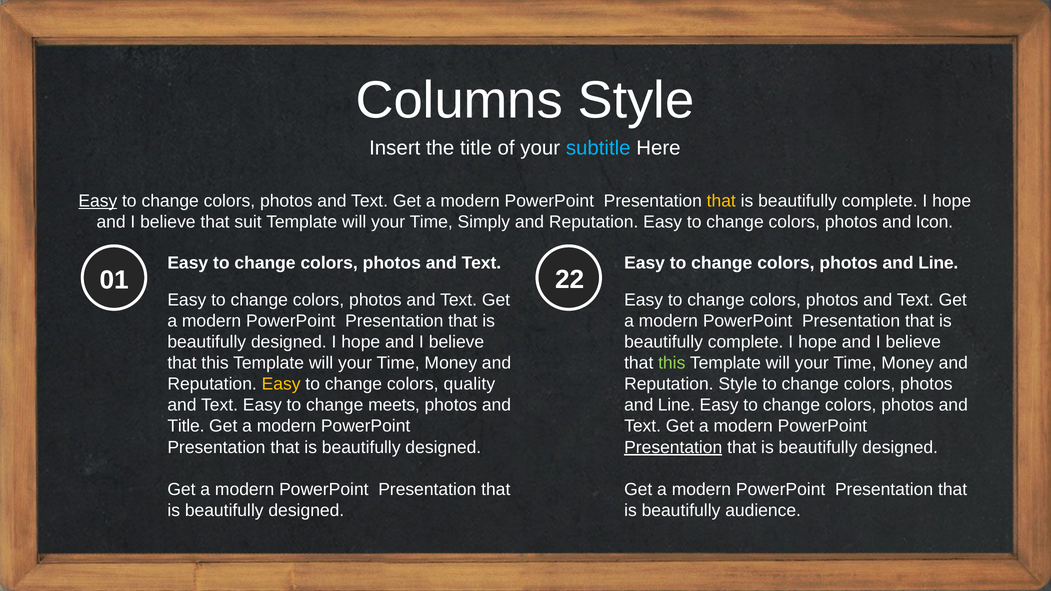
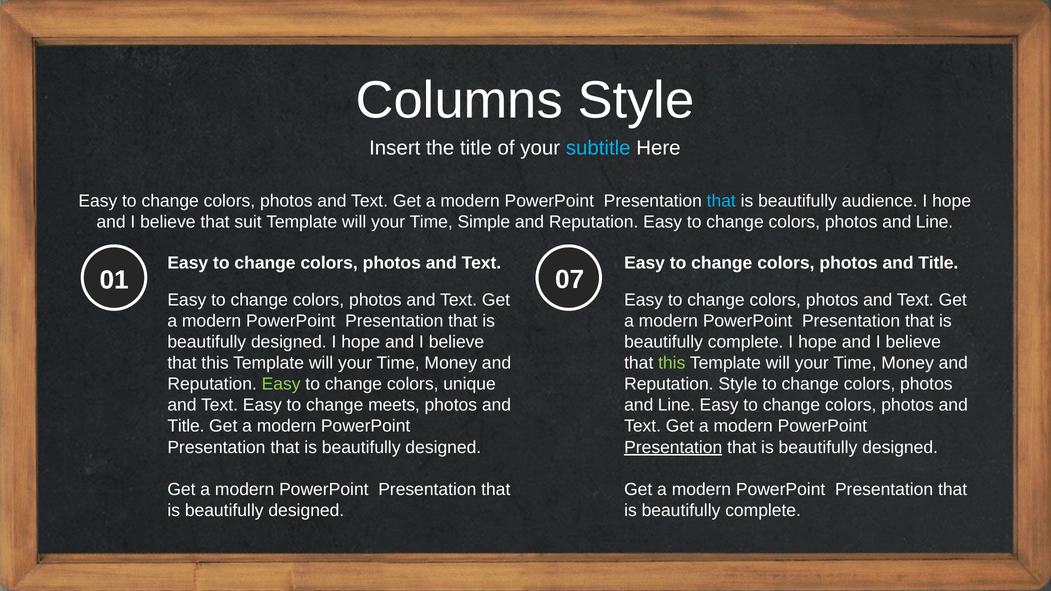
Easy at (98, 201) underline: present -> none
that at (721, 201) colour: yellow -> light blue
complete at (880, 201): complete -> audience
Simply: Simply -> Simple
Icon at (934, 222): Icon -> Line
Line at (938, 263): Line -> Title
22: 22 -> 07
Easy at (281, 384) colour: yellow -> light green
quality: quality -> unique
audience at (763, 510): audience -> complete
